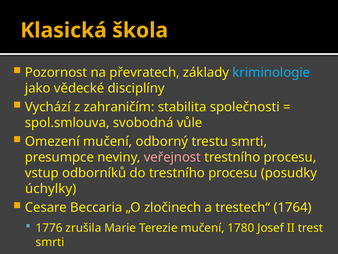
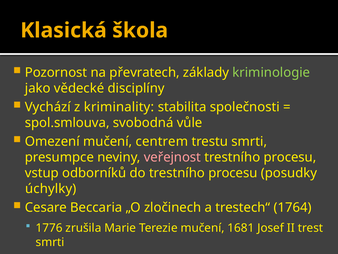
kriminologie colour: light blue -> light green
zahraničím: zahraničím -> kriminality
odborný: odborný -> centrem
1780: 1780 -> 1681
